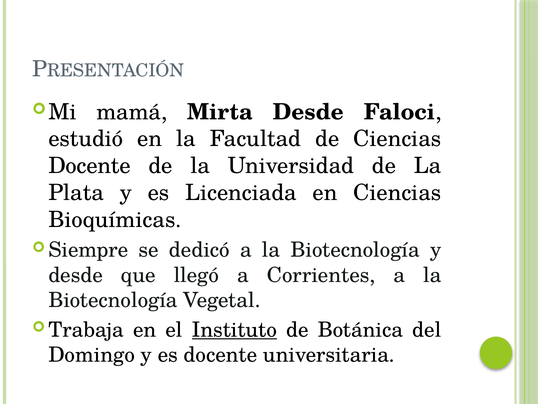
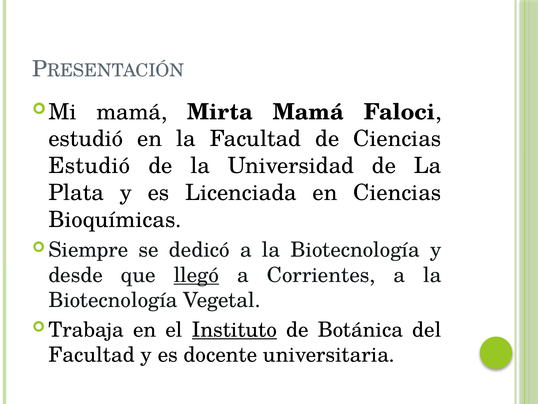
Mirta Desde: Desde -> Mamá
Docente at (90, 166): Docente -> Estudió
llegó underline: none -> present
Domingo at (92, 354): Domingo -> Facultad
